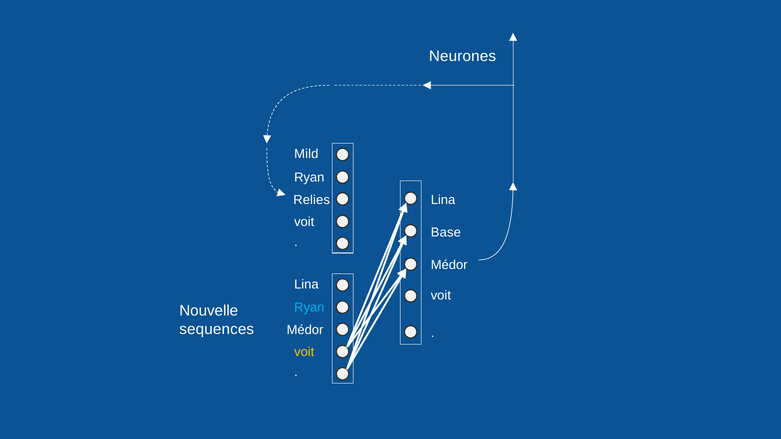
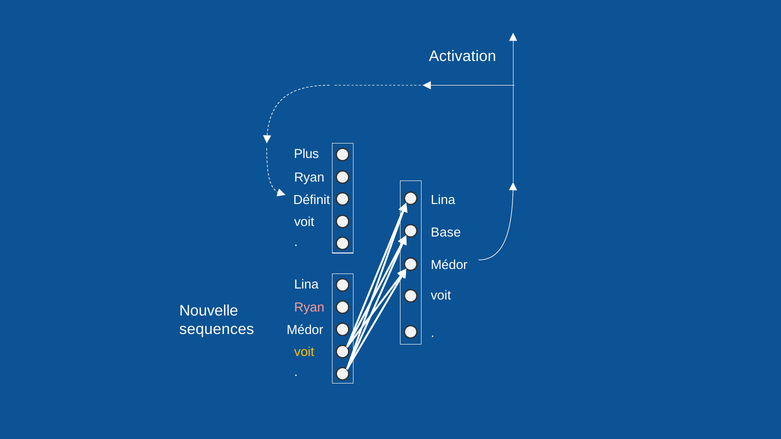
Neurones: Neurones -> Activation
Mild: Mild -> Plus
Relies: Relies -> Définit
Ryan at (309, 308) colour: light blue -> pink
